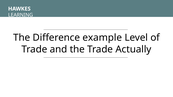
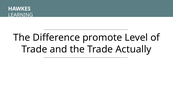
example: example -> promote
